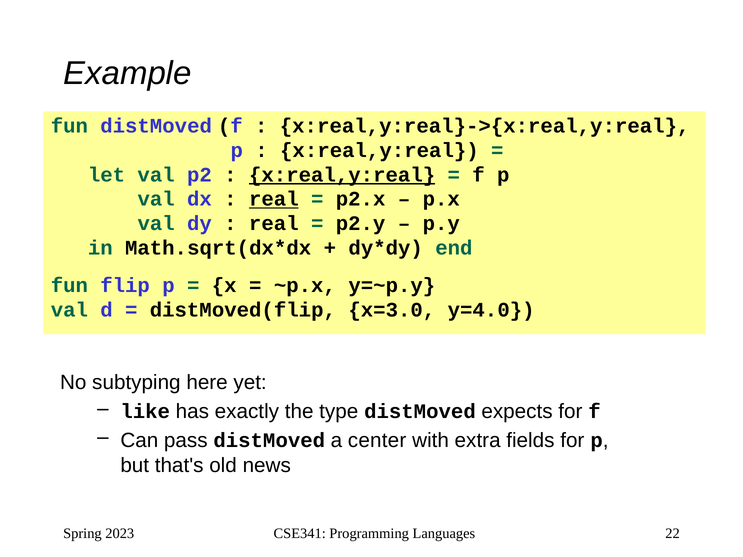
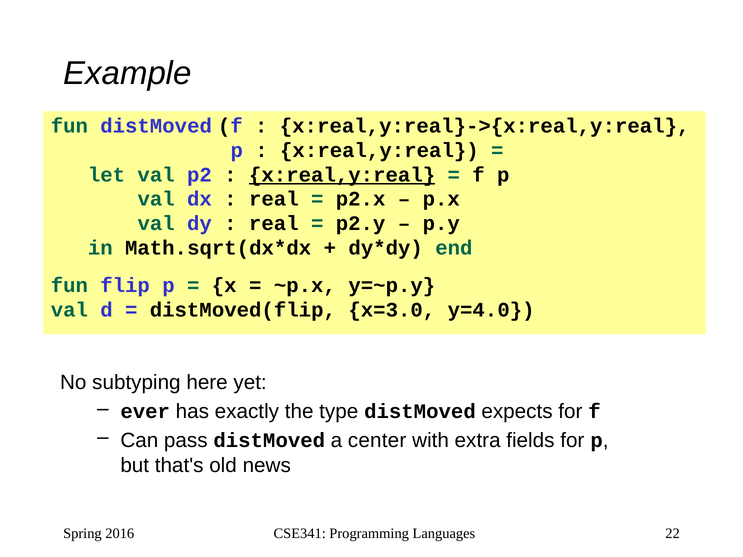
real at (274, 199) underline: present -> none
like: like -> ever
2023: 2023 -> 2016
